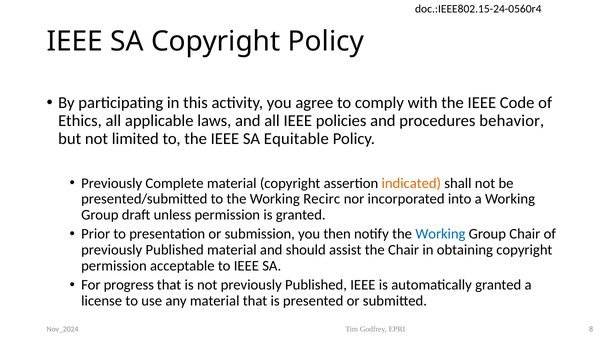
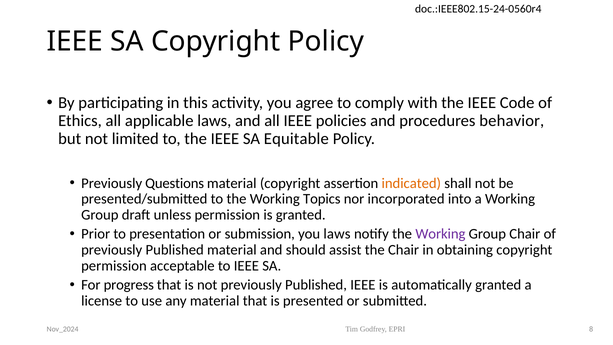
Complete: Complete -> Questions
Recirc: Recirc -> Topics
you then: then -> laws
Working at (440, 234) colour: blue -> purple
